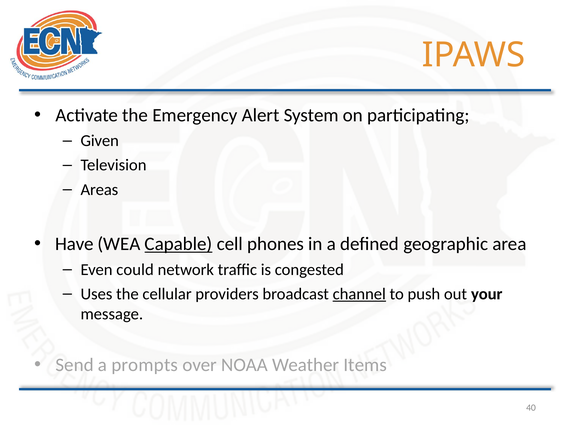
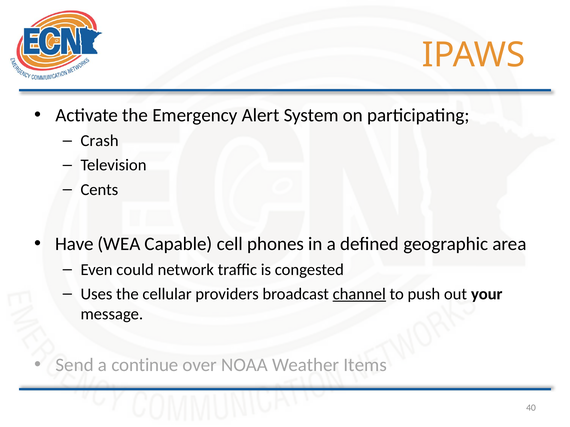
Given: Given -> Crash
Areas: Areas -> Cents
Capable underline: present -> none
prompts: prompts -> continue
